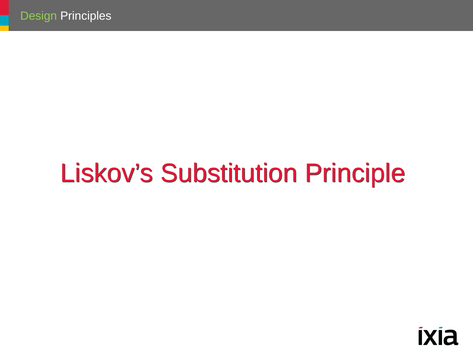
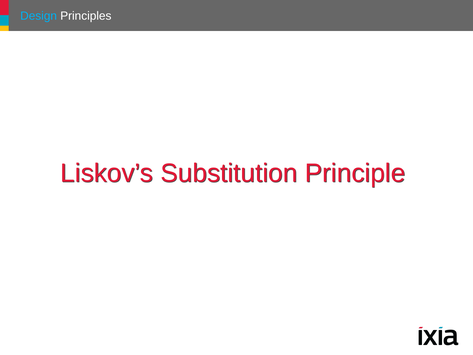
Design colour: light green -> light blue
